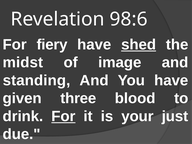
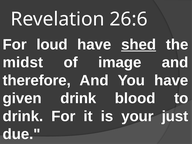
98:6: 98:6 -> 26:6
fiery: fiery -> loud
standing: standing -> therefore
given three: three -> drink
For at (63, 116) underline: present -> none
